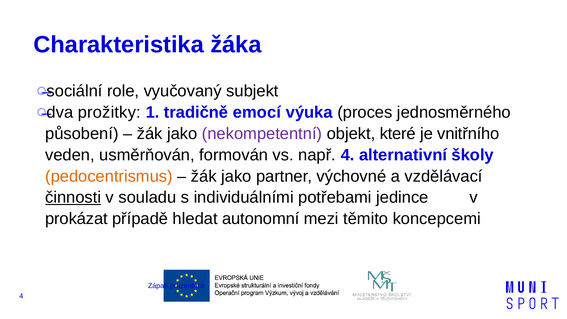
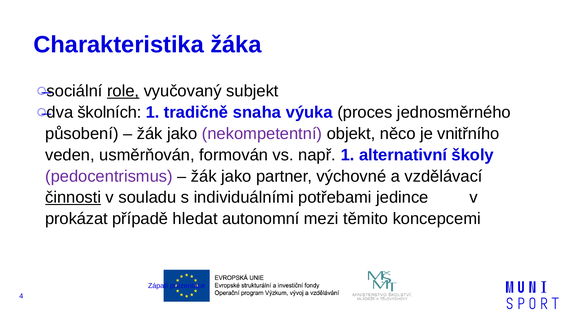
role underline: none -> present
prožitky: prožitky -> školních
emocí: emocí -> snaha
které: které -> něco
např 4: 4 -> 1
pedocentrismus colour: orange -> purple
